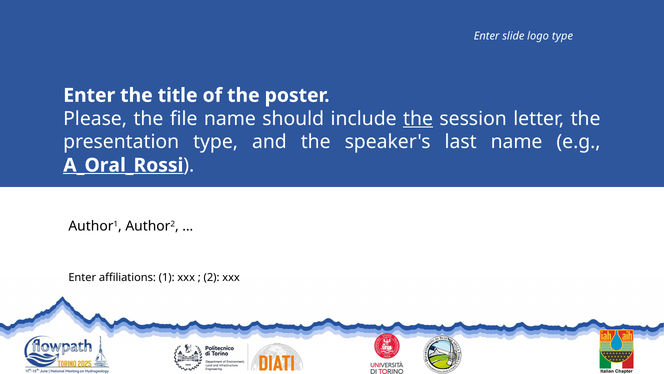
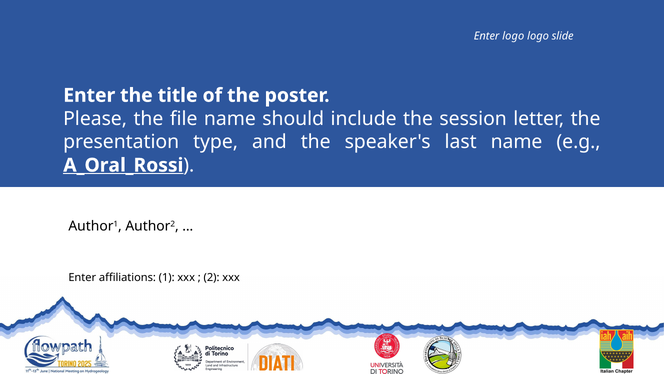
Enter slide: slide -> logo
logo type: type -> slide
the at (418, 119) underline: present -> none
